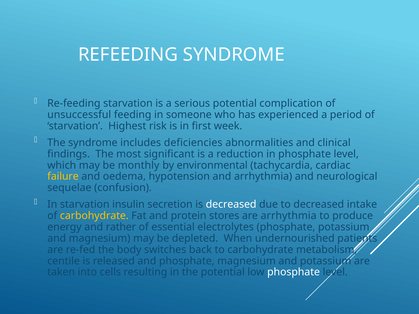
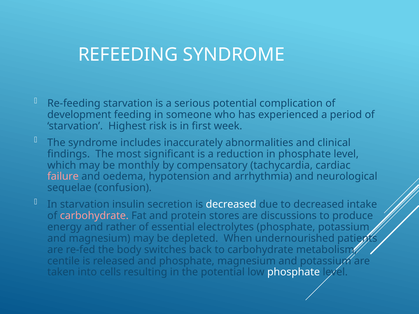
unsuccessful: unsuccessful -> development
deficiencies: deficiencies -> inaccurately
environmental: environmental -> compensatory
failure colour: yellow -> pink
carbohydrate at (94, 216) colour: yellow -> pink
are arrhythmia: arrhythmia -> discussions
